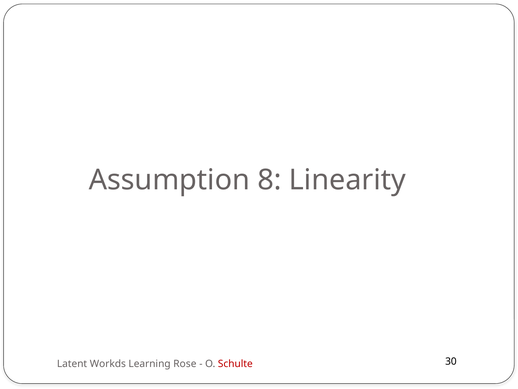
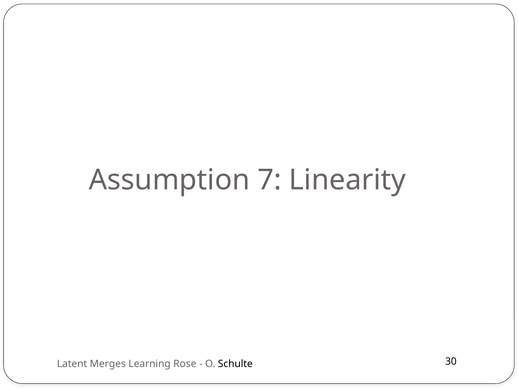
8: 8 -> 7
Workds: Workds -> Merges
Schulte colour: red -> black
